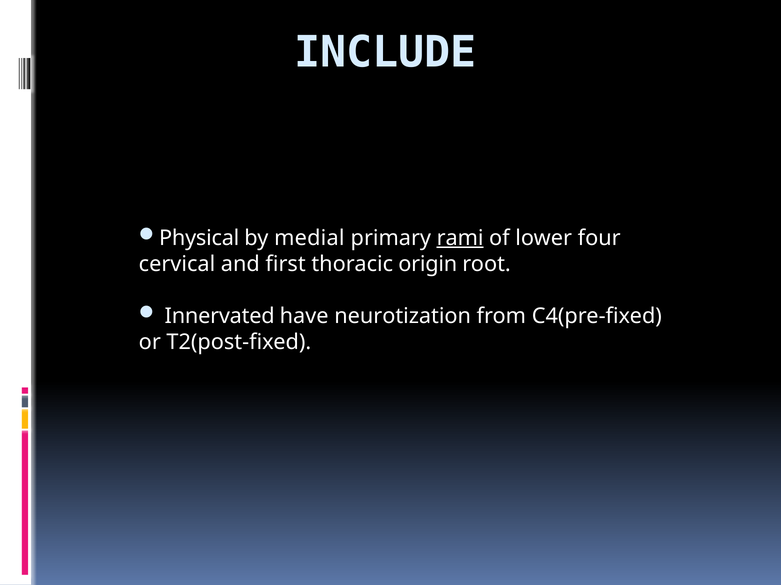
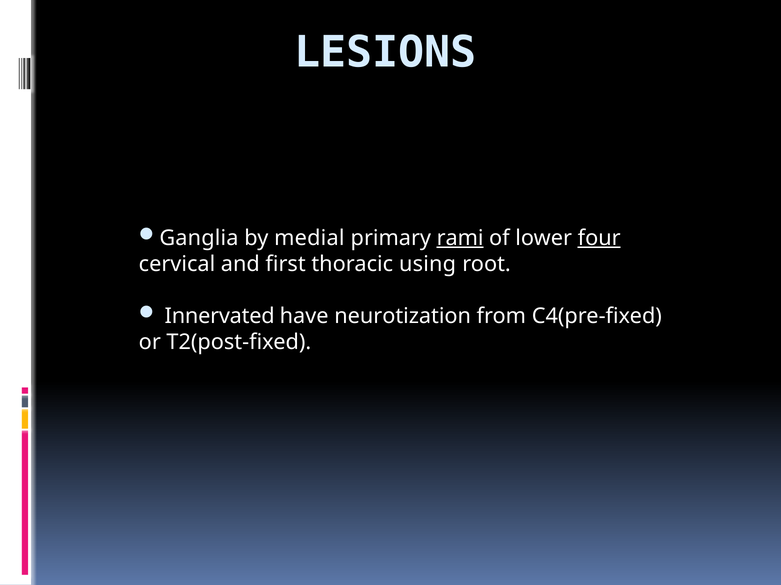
INCLUDE: INCLUDE -> LESIONS
Physical: Physical -> Ganglia
four underline: none -> present
origin: origin -> using
